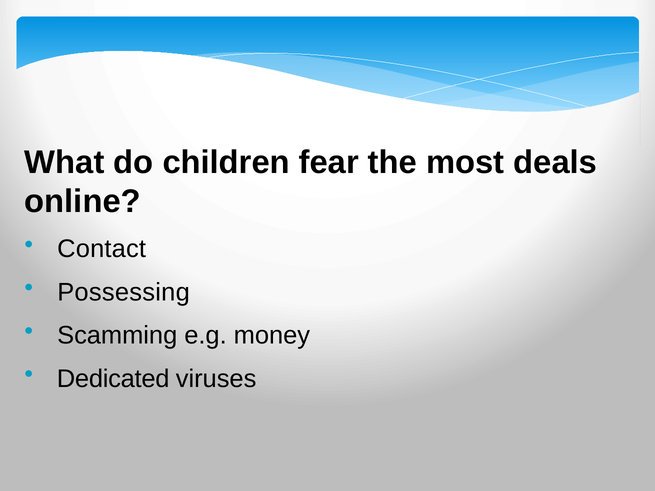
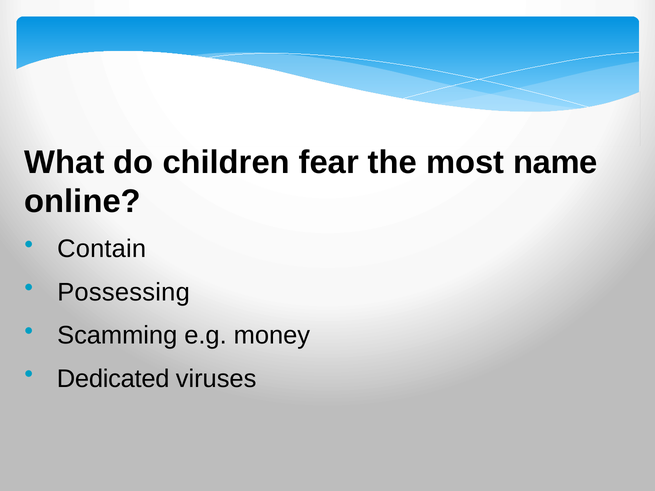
deals: deals -> name
Contact: Contact -> Contain
